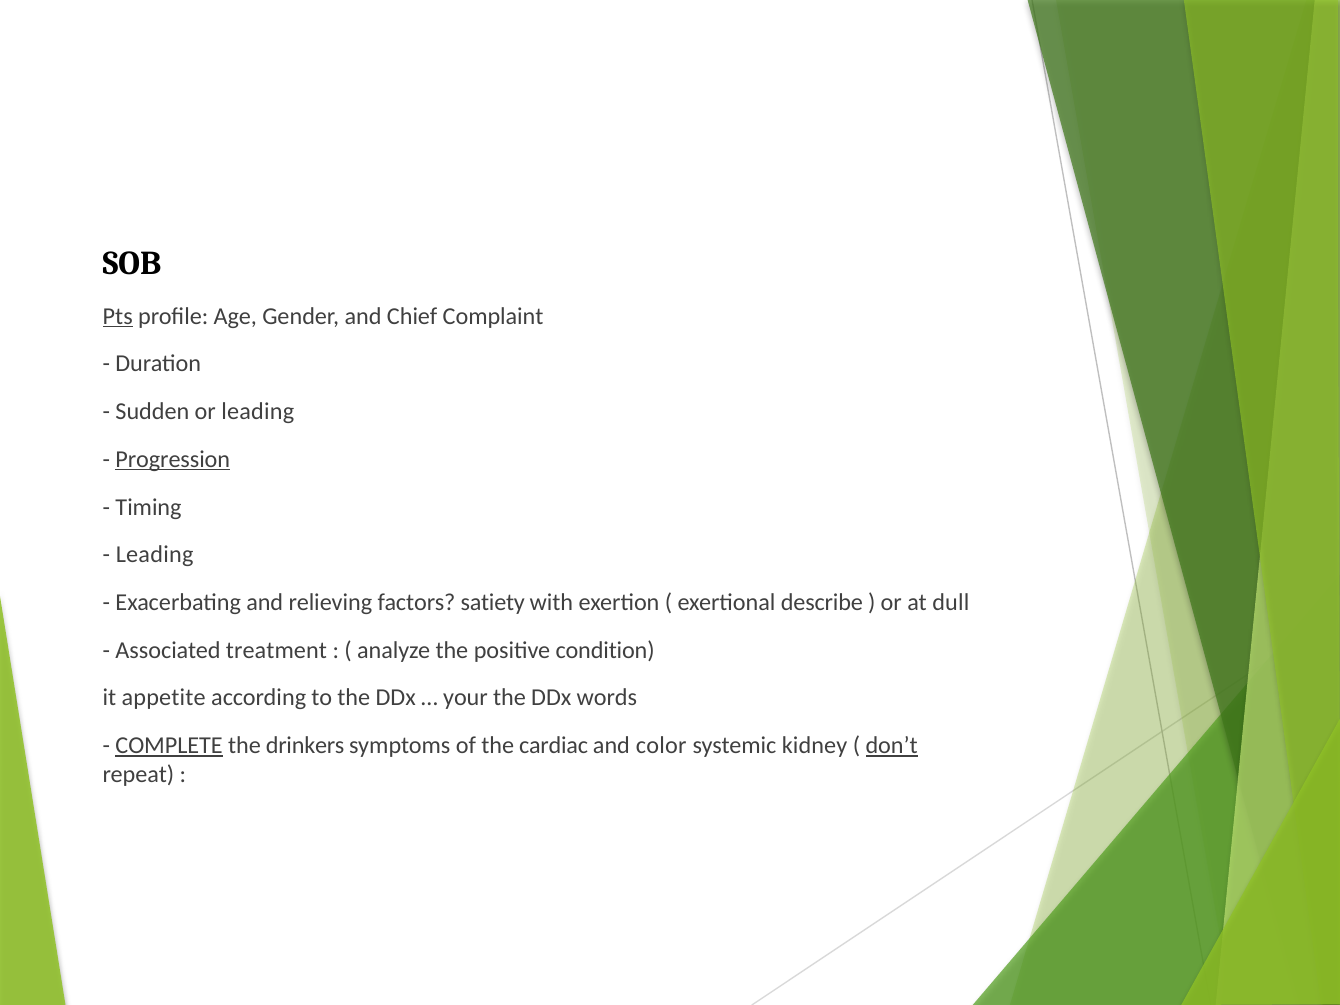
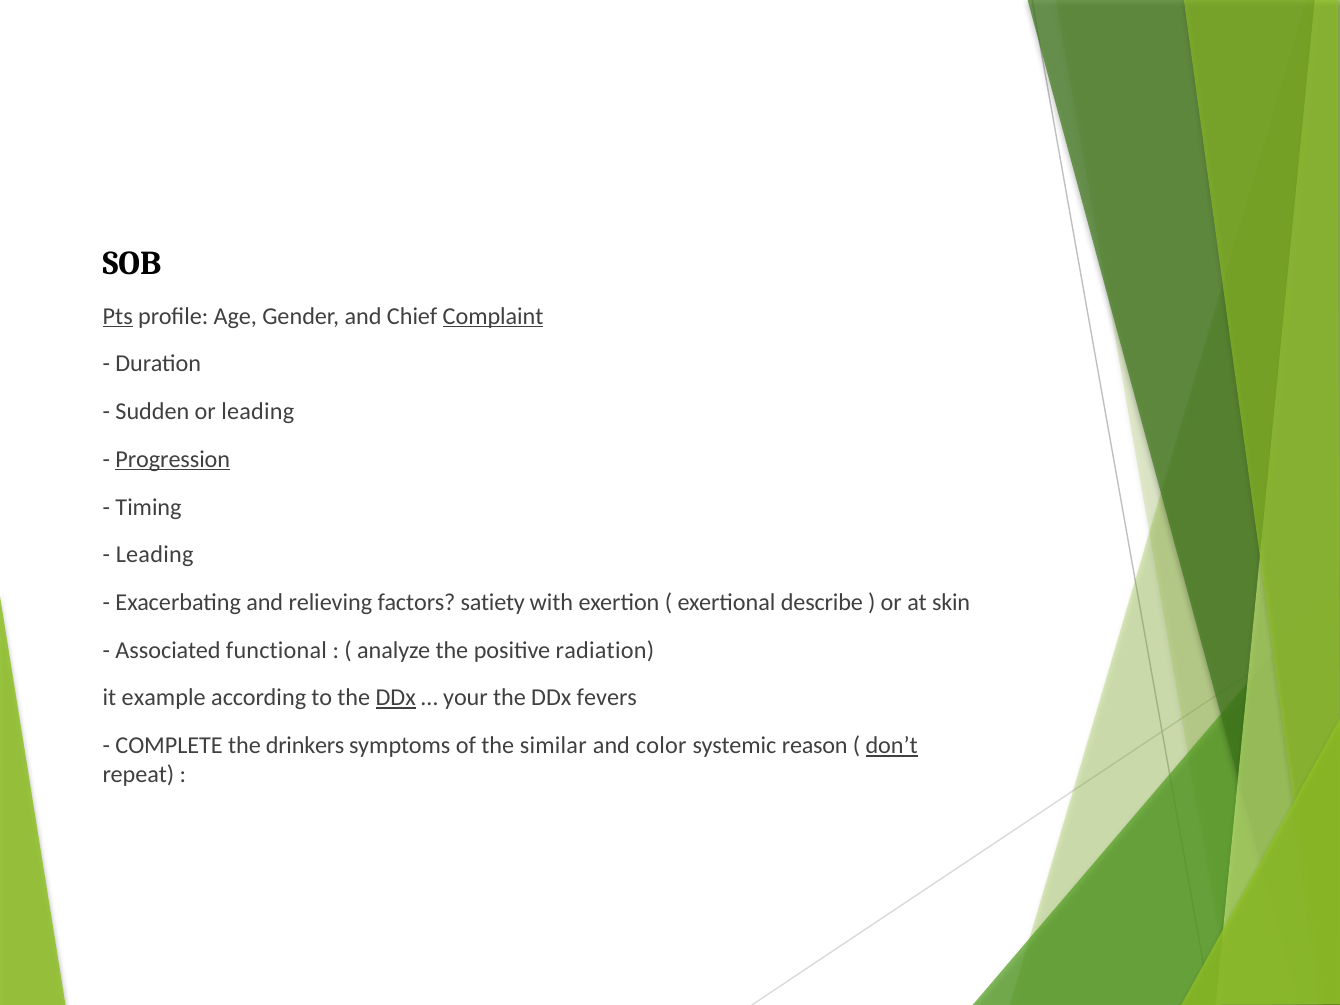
Complaint underline: none -> present
dull: dull -> skin
treatment: treatment -> functional
condition: condition -> radiation
appetite: appetite -> example
DDx at (396, 698) underline: none -> present
words: words -> fevers
COMPLETE underline: present -> none
cardiac: cardiac -> similar
kidney: kidney -> reason
